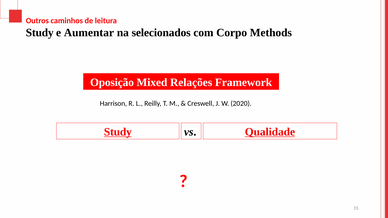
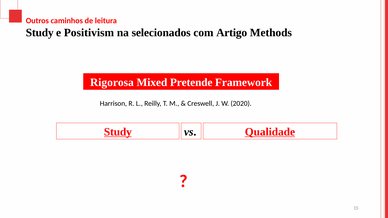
Aumentar: Aumentar -> Positivism
Corpo: Corpo -> Artigo
Oposição: Oposição -> Rigorosa
Relações: Relações -> Pretende
